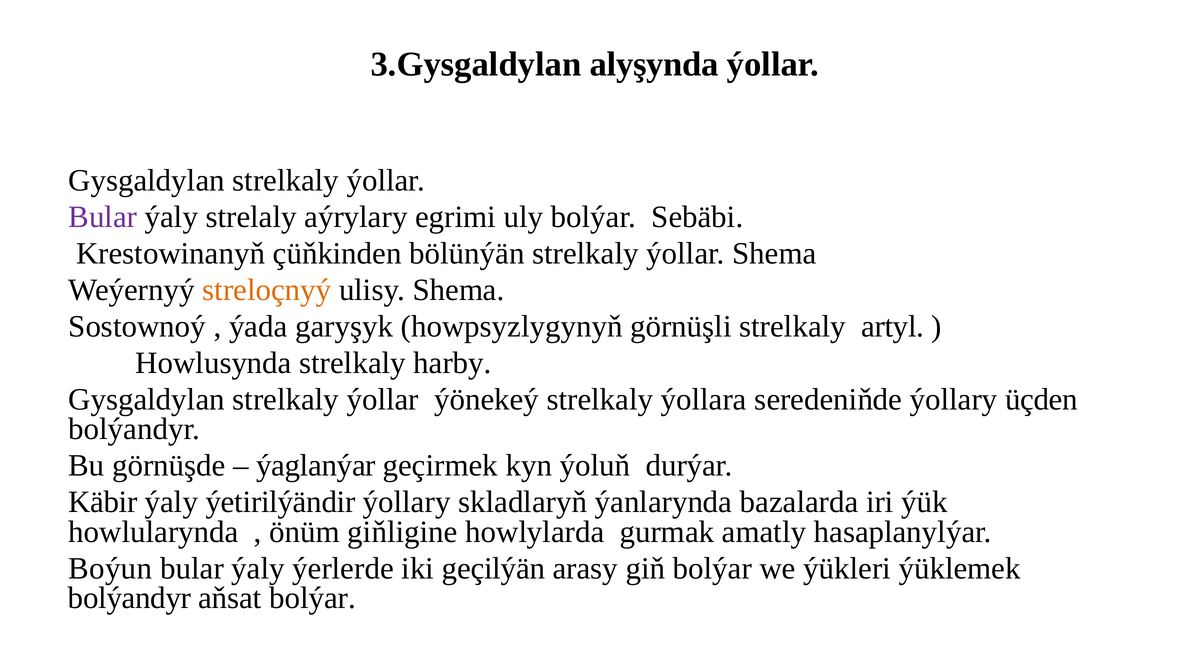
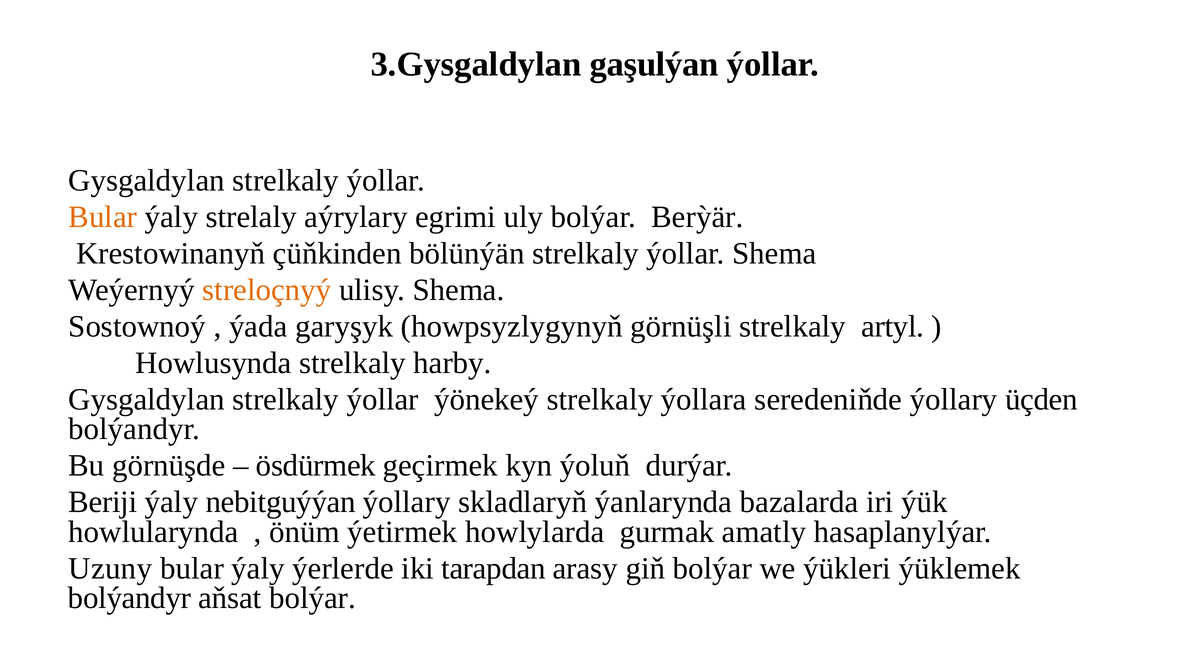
alyşynda: alyşynda -> gaşulýan
Bular at (103, 217) colour: purple -> orange
Sebäbi: Sebäbi -> Berỳär
ýaglanýar: ýaglanýar -> ösdürmek
Käbir: Käbir -> Beriji
ýetirilýändir: ýetirilýändir -> nebitguýýan
giňligine: giňligine -> ýetirmek
Boýun: Boýun -> Uzuny
geçilýän: geçilýän -> tarapdan
